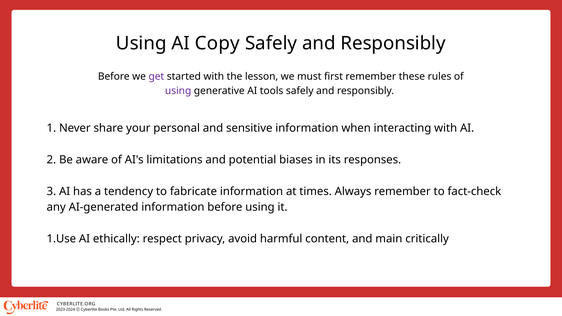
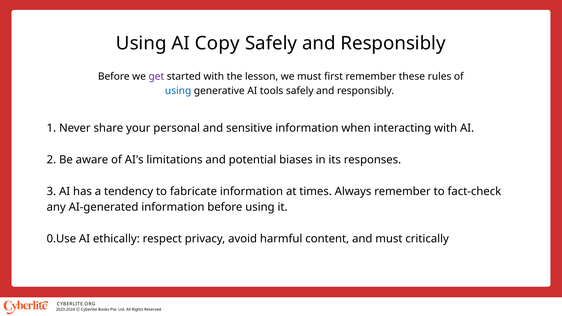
using at (178, 91) colour: purple -> blue
1.Use: 1.Use -> 0.Use
and main: main -> must
